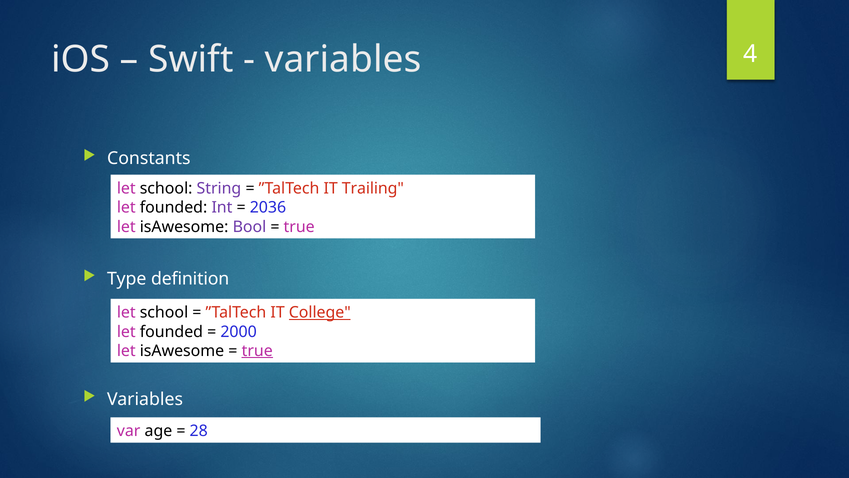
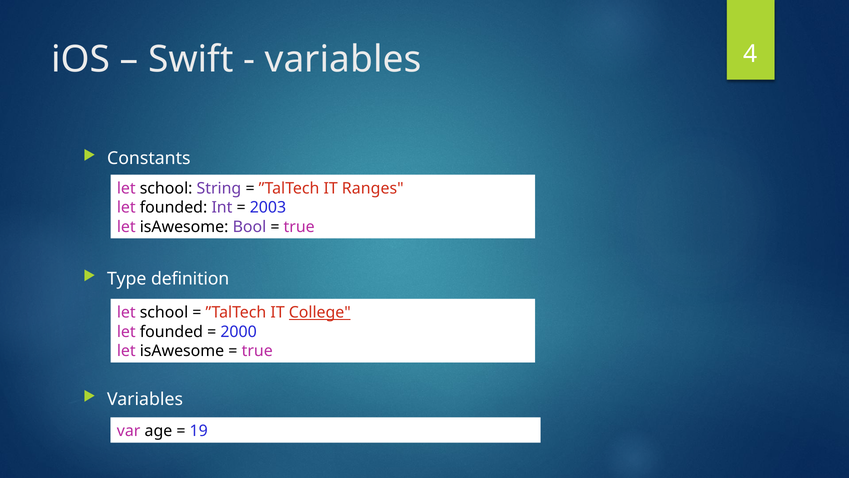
Trailing: Trailing -> Ranges
2036: 2036 -> 2003
true at (257, 351) underline: present -> none
28: 28 -> 19
